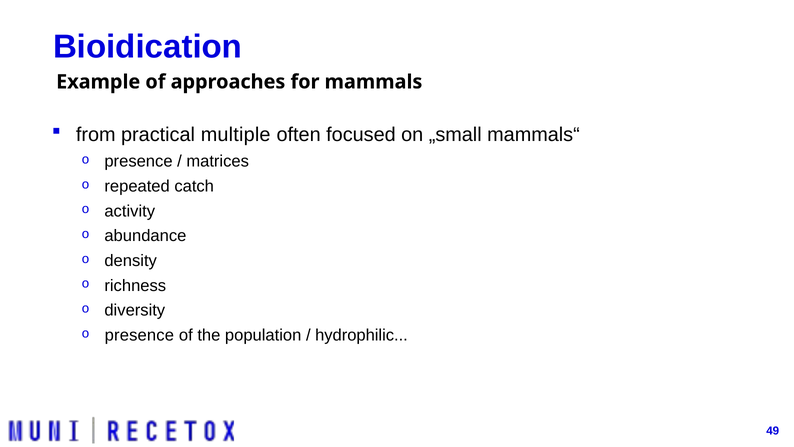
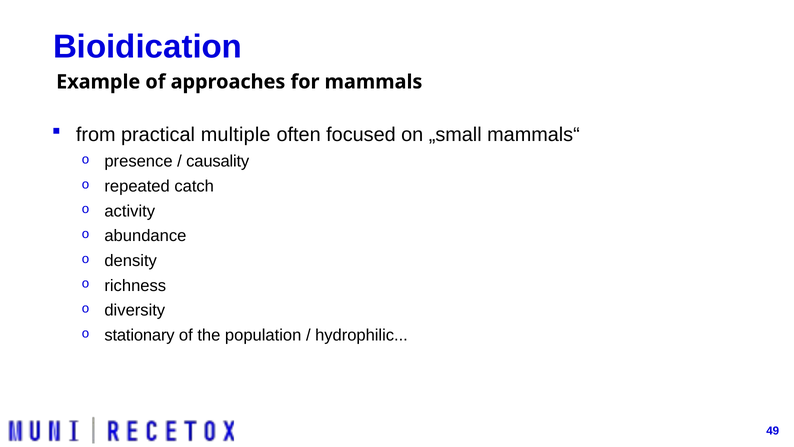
matrices: matrices -> causality
presence at (139, 335): presence -> stationary
